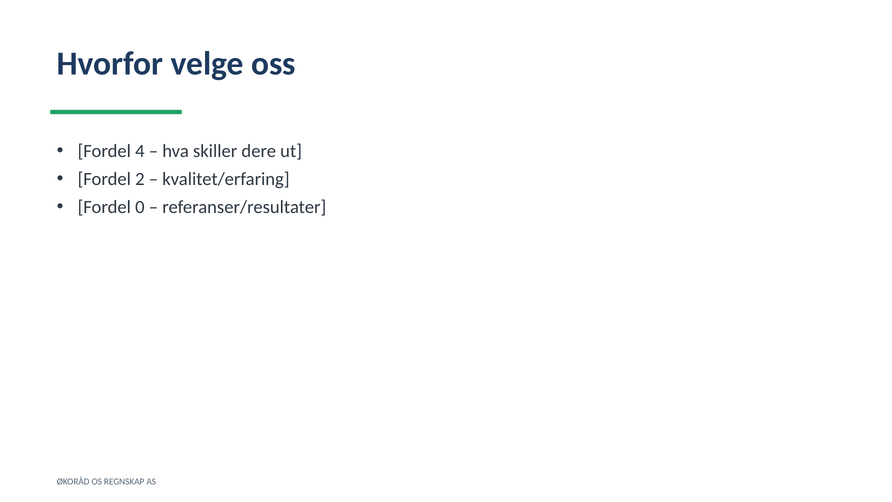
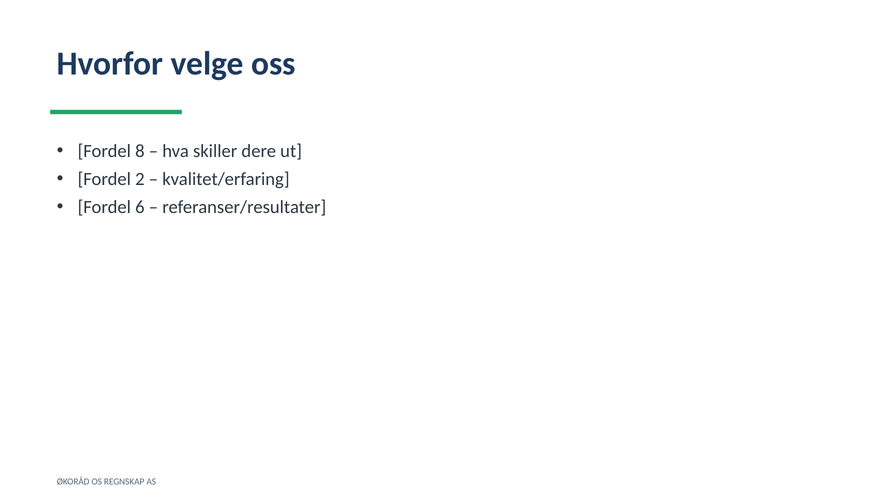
4: 4 -> 8
0: 0 -> 6
